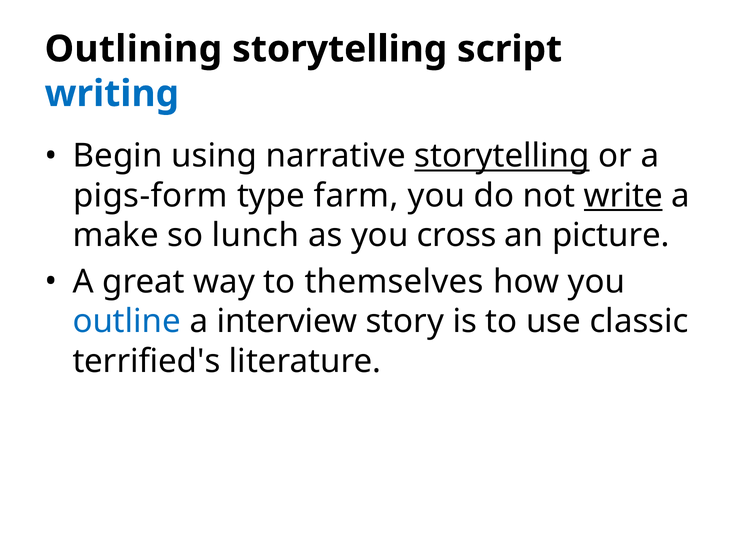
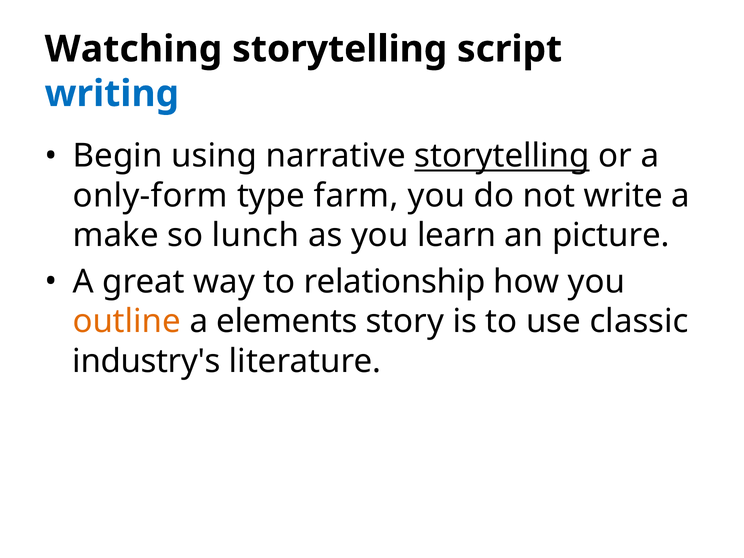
Outlining: Outlining -> Watching
pigs-form: pigs-form -> only-form
write underline: present -> none
cross: cross -> learn
themselves: themselves -> relationship
outline colour: blue -> orange
interview: interview -> elements
terrified's: terrified's -> industry's
